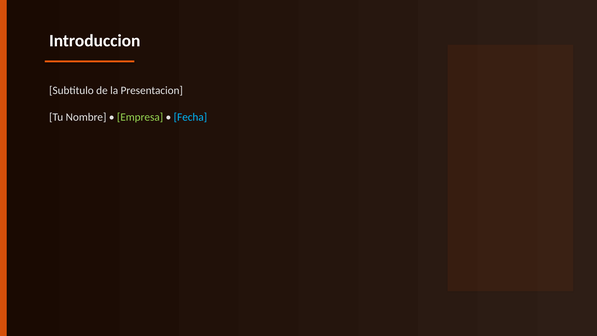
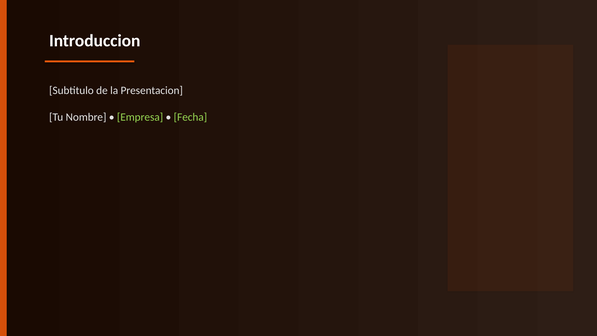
Fecha colour: light blue -> light green
